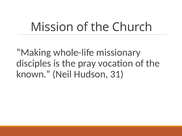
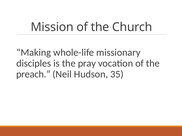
known: known -> preach
31: 31 -> 35
